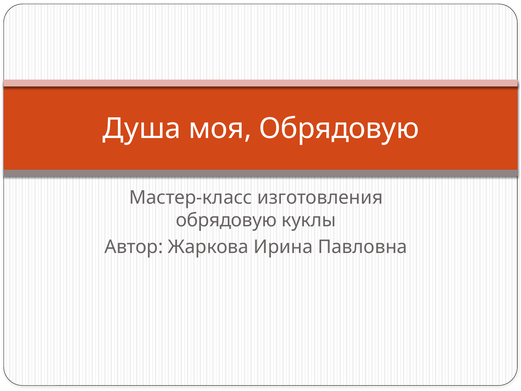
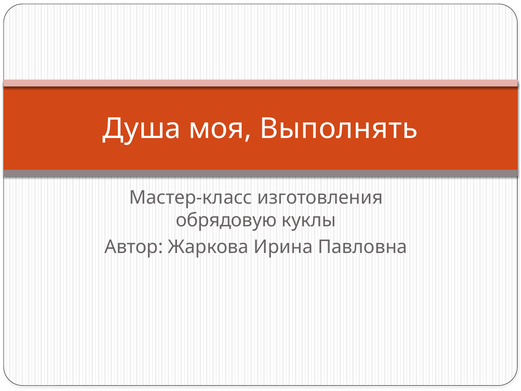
моя Обрядовую: Обрядовую -> Выполнять
